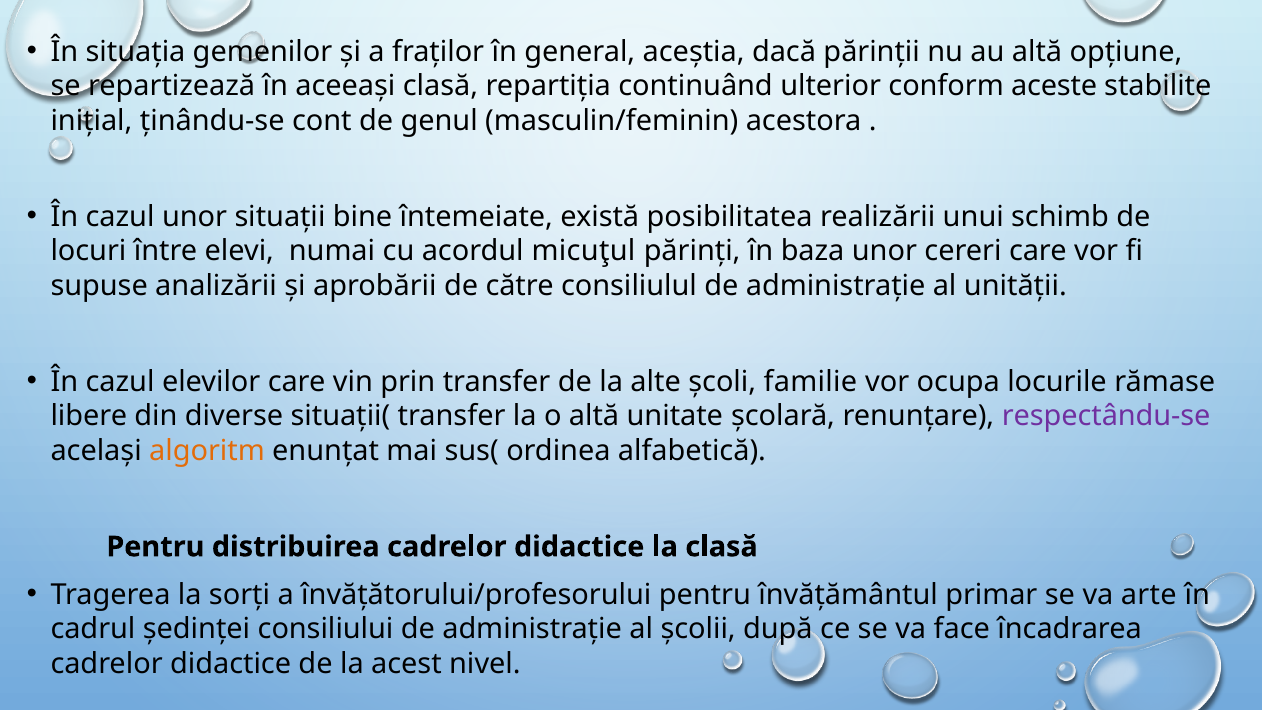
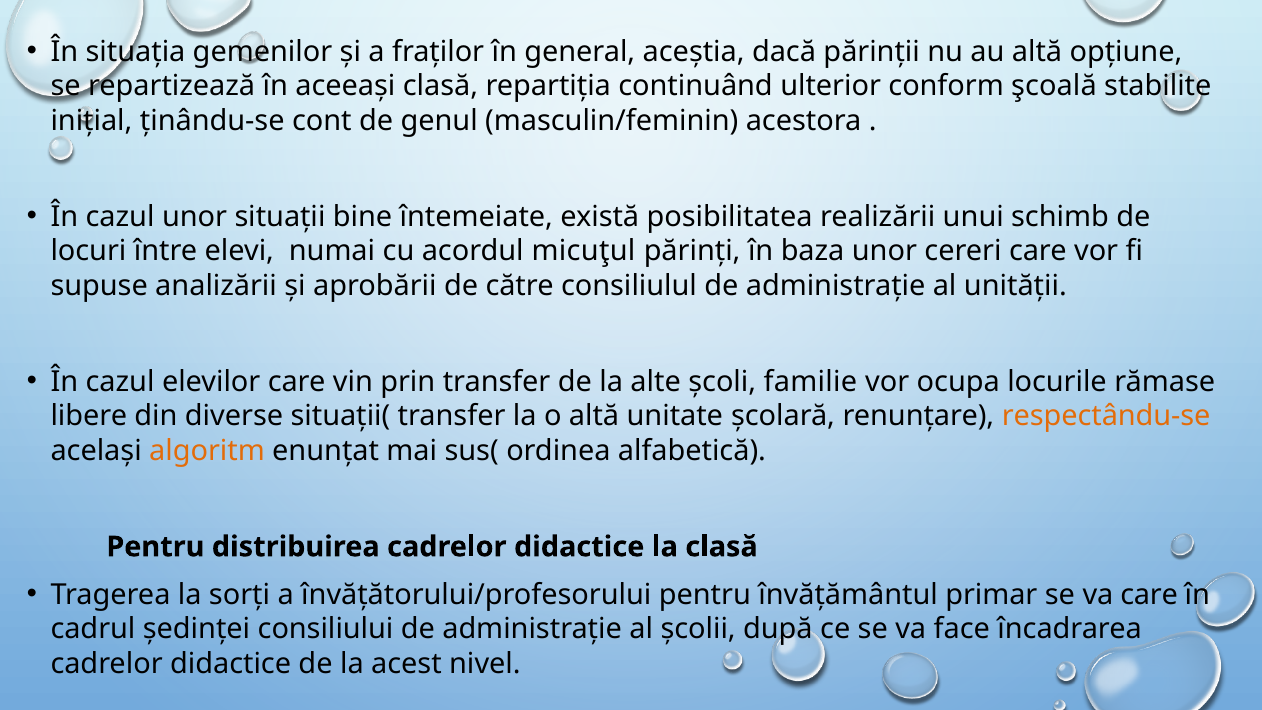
aceste: aceste -> şcoală
respectându-se colour: purple -> orange
va arte: arte -> care
